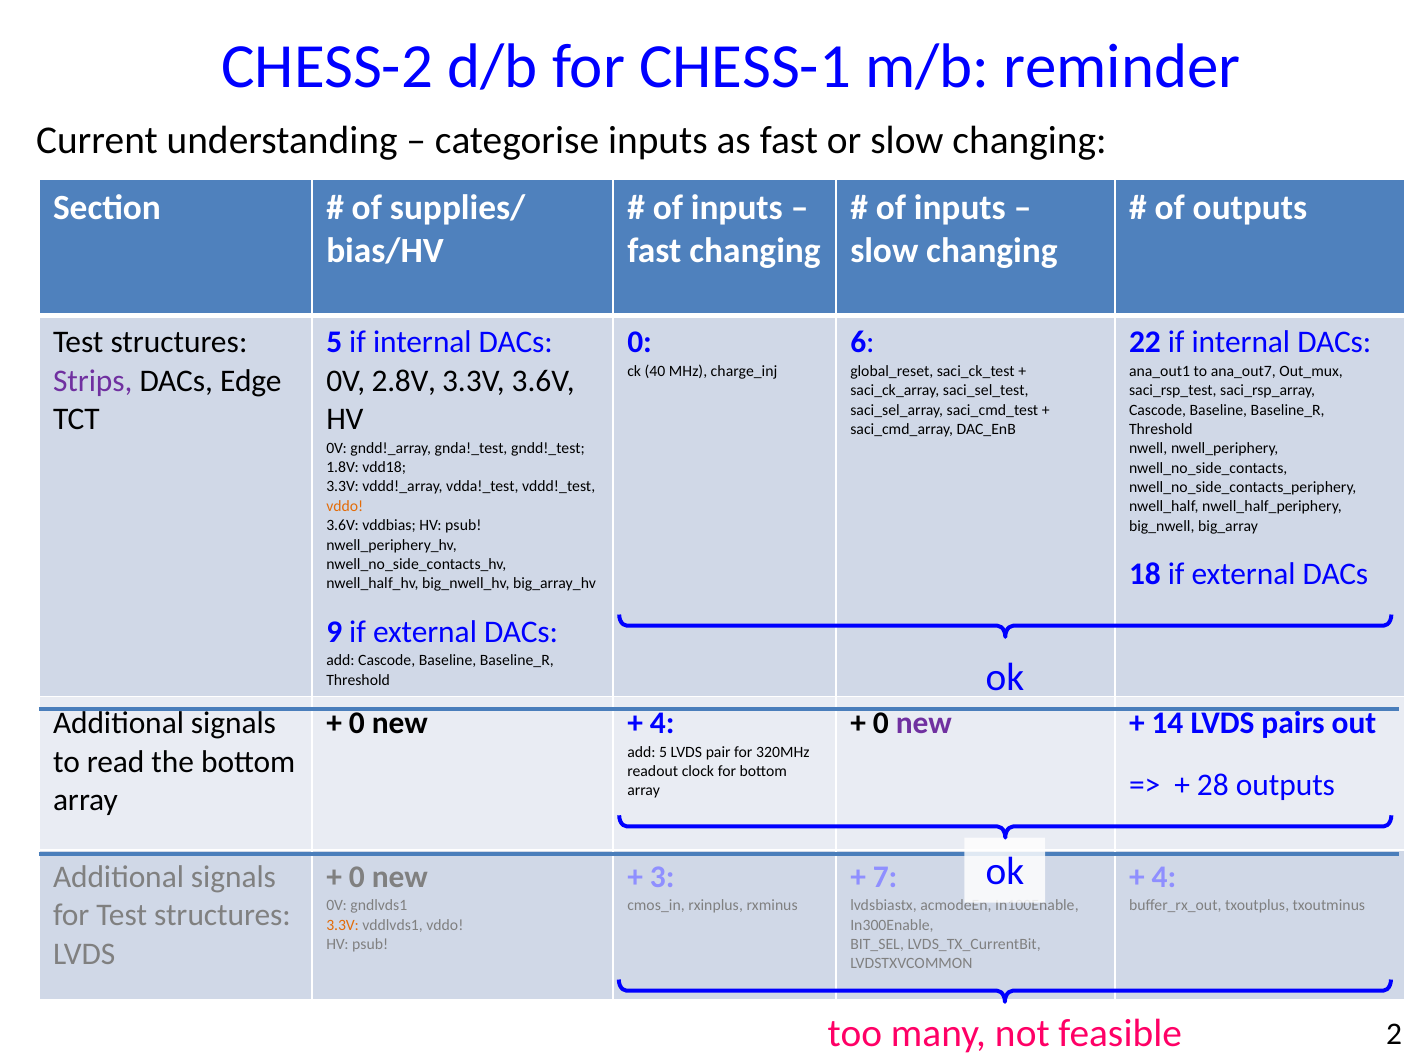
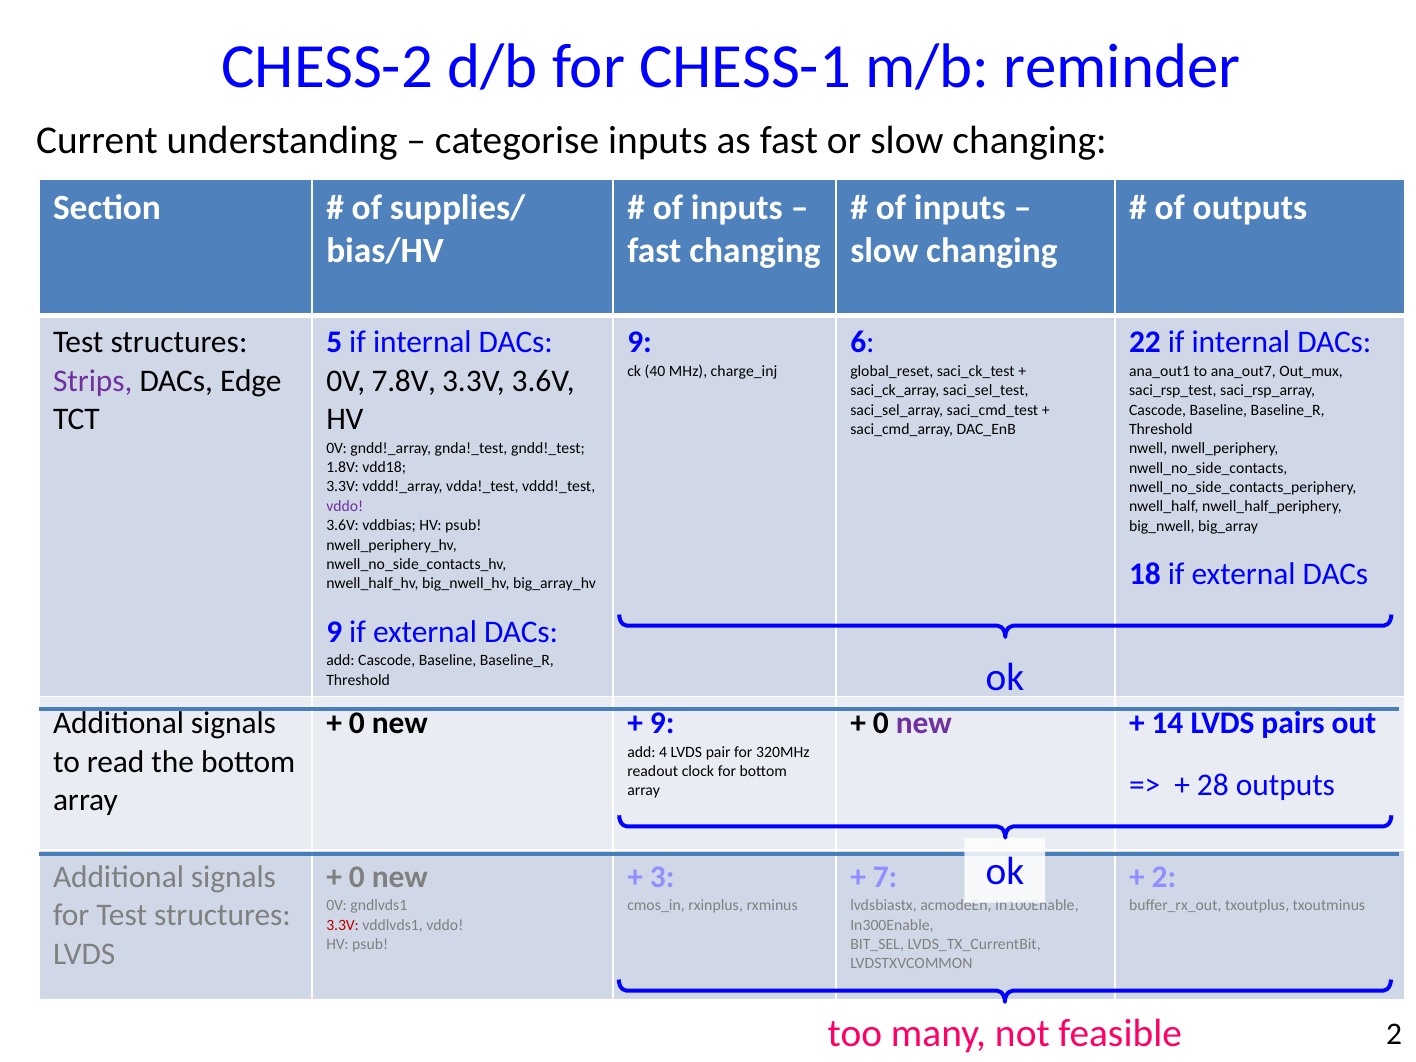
0 at (640, 342): 0 -> 9
2.8V: 2.8V -> 7.8V
vddo at (345, 506) colour: orange -> purple
4 at (662, 723): 4 -> 9
add 5: 5 -> 4
4 at (1164, 877): 4 -> 2
3.3V at (343, 925) colour: orange -> red
